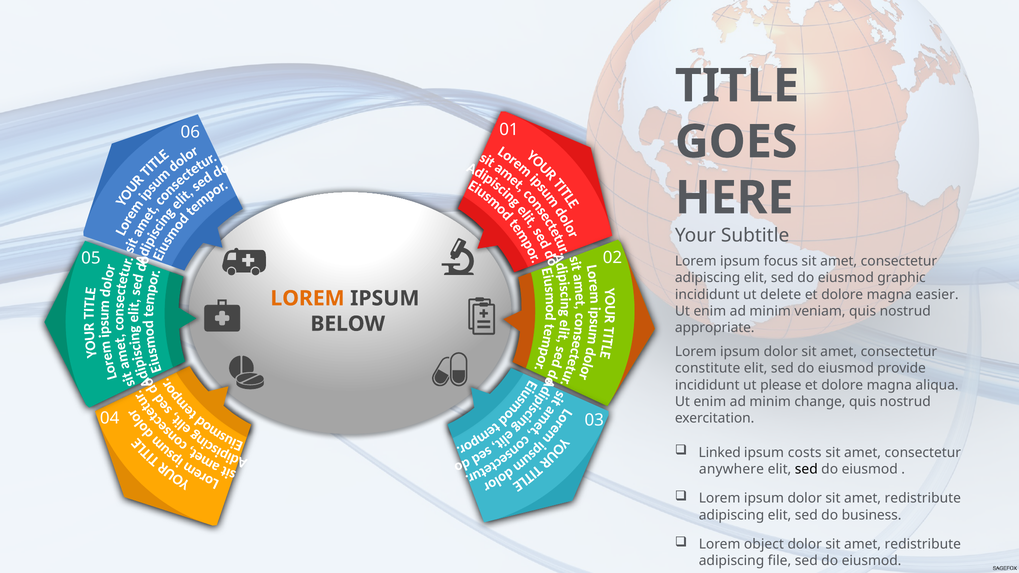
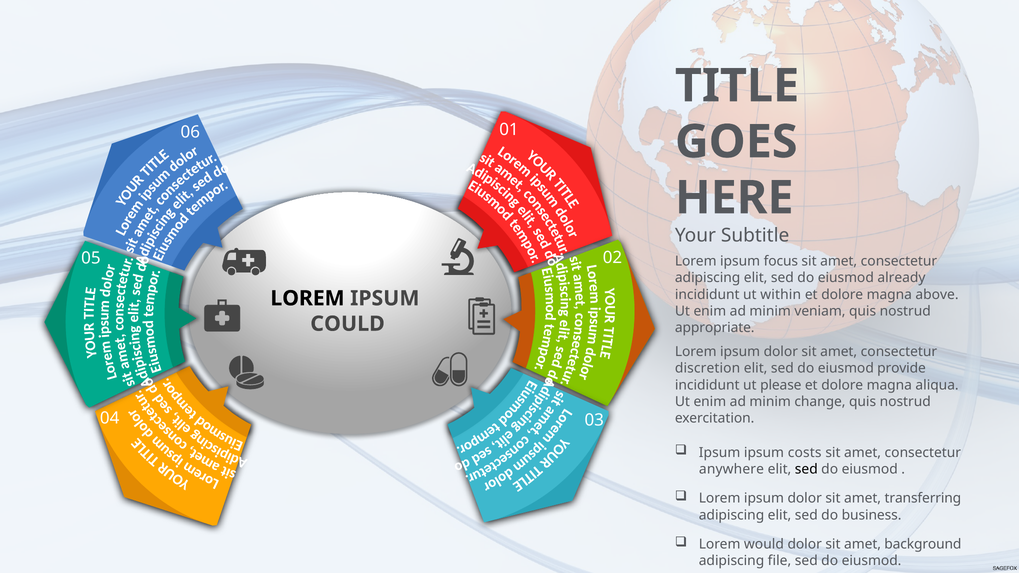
graphic: graphic -> already
delete: delete -> within
easier: easier -> above
LOREM at (308, 298) colour: orange -> black
BELOW: BELOW -> COULD
constitute: constitute -> discretion
Linked at (720, 453): Linked -> Ipsum
redistribute at (923, 499): redistribute -> transferring
object: object -> would
redistribute at (923, 544): redistribute -> background
